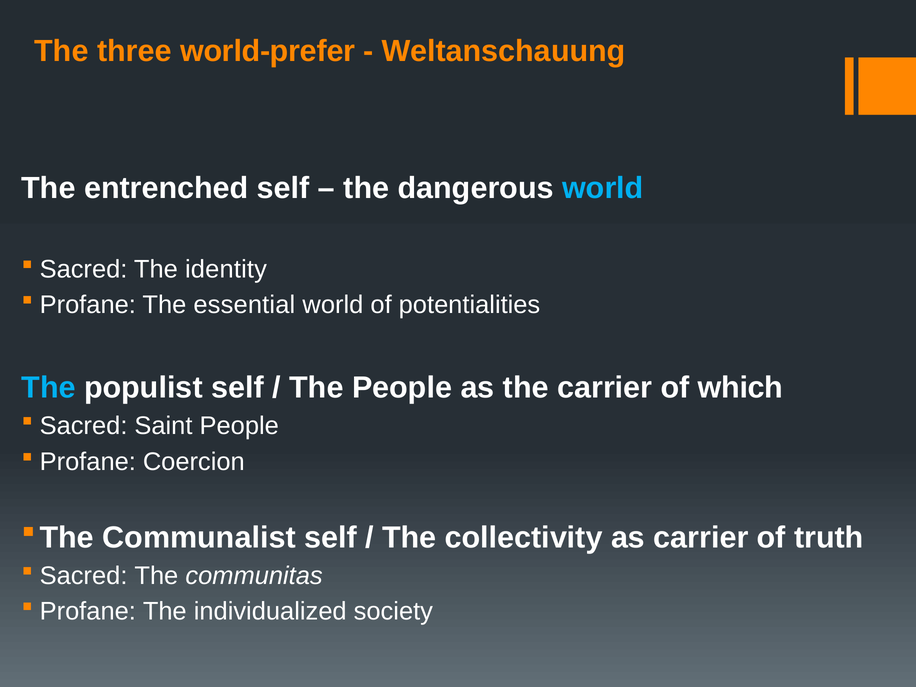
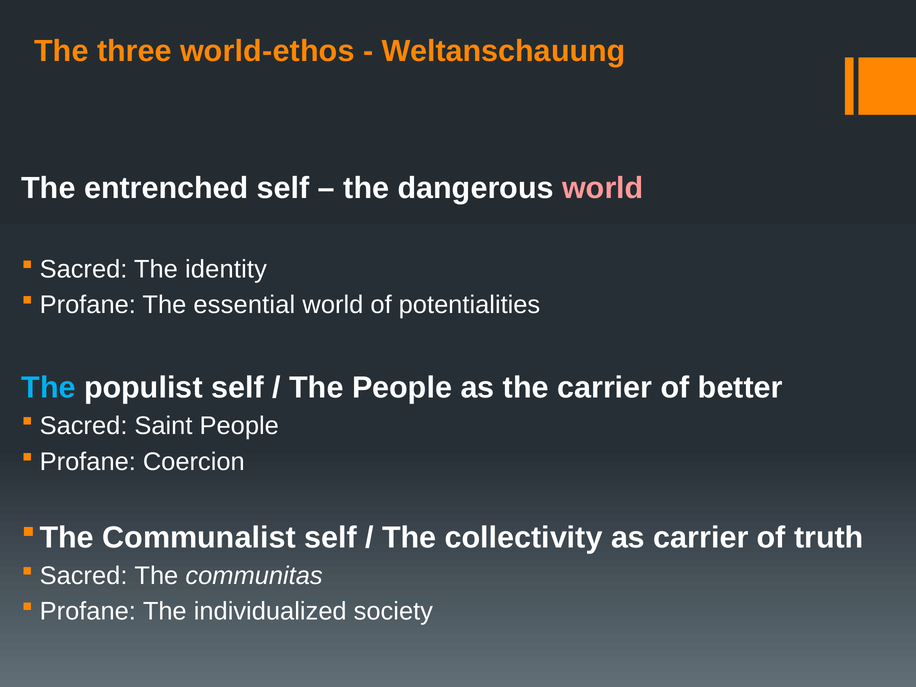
world-prefer: world-prefer -> world-ethos
world at (603, 188) colour: light blue -> pink
which: which -> better
